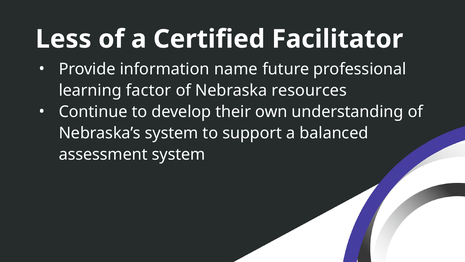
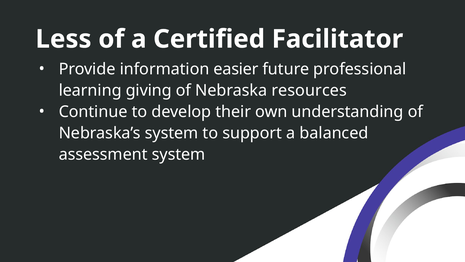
name: name -> easier
factor: factor -> giving
